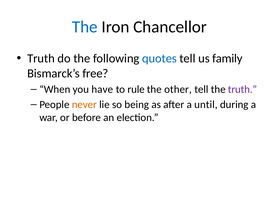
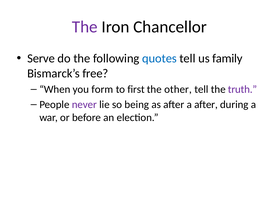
The at (85, 27) colour: blue -> purple
Truth at (41, 59): Truth -> Serve
have: have -> form
rule: rule -> first
never colour: orange -> purple
a until: until -> after
